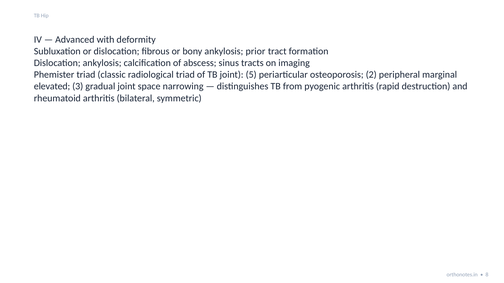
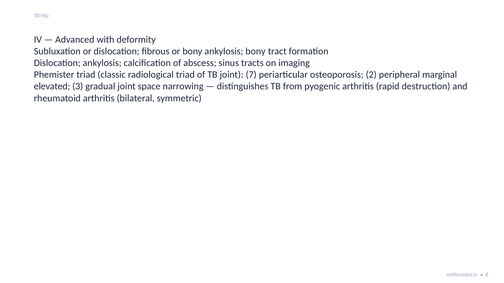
ankylosis prior: prior -> bony
5: 5 -> 7
